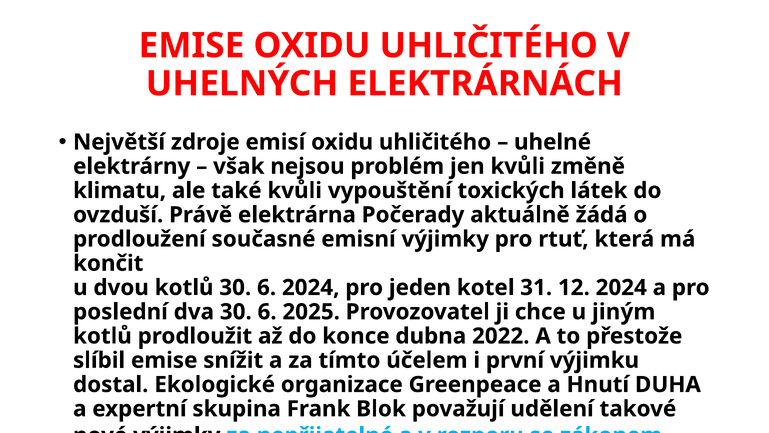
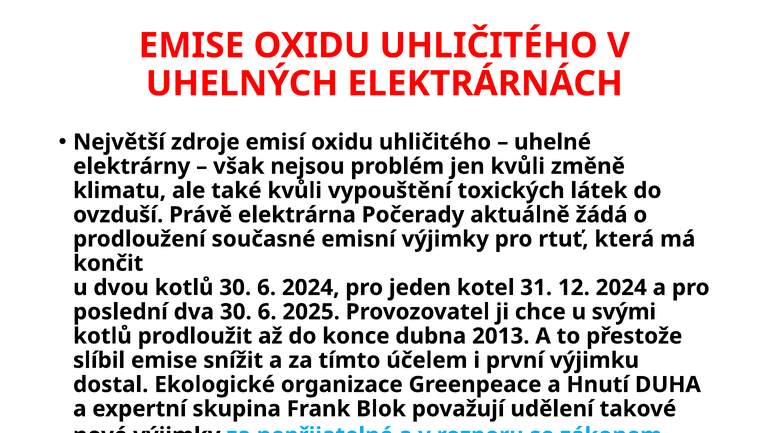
jiným: jiným -> svými
2022: 2022 -> 2013
